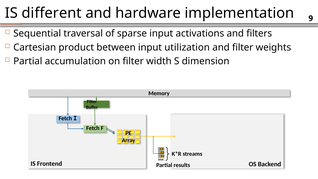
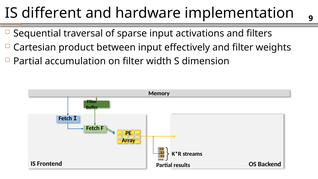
utilization: utilization -> effectively
